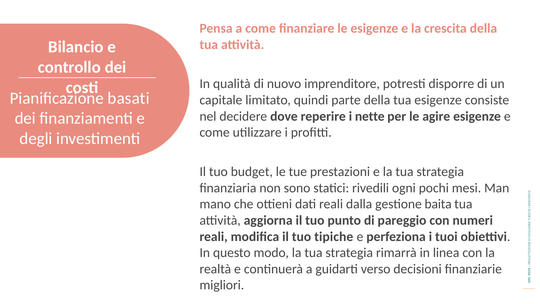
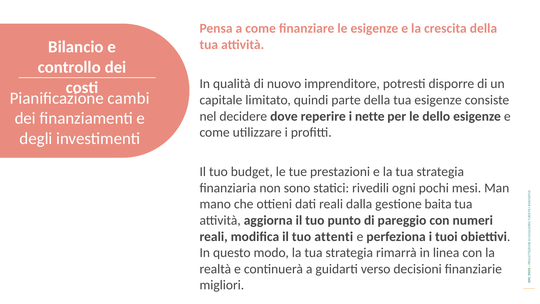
basati: basati -> cambi
agire: agire -> dello
tipiche: tipiche -> attenti
